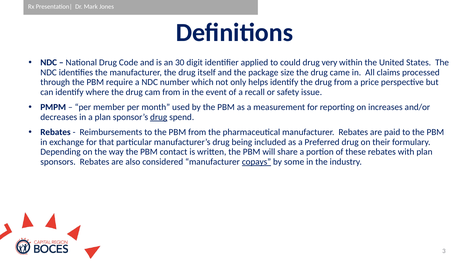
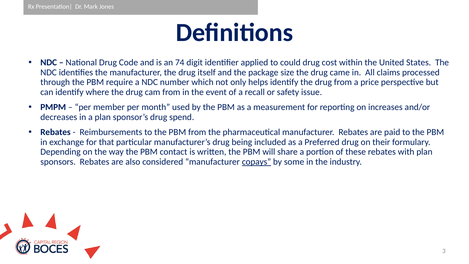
30: 30 -> 74
very: very -> cost
drug at (159, 117) underline: present -> none
